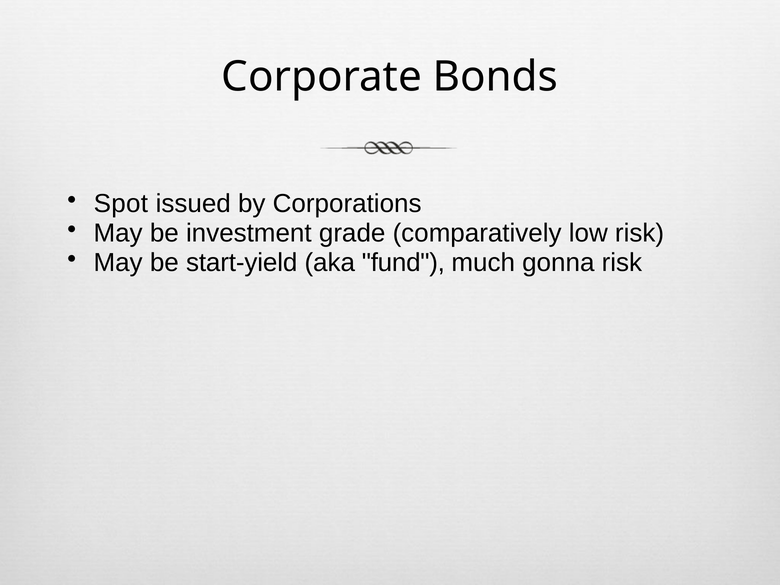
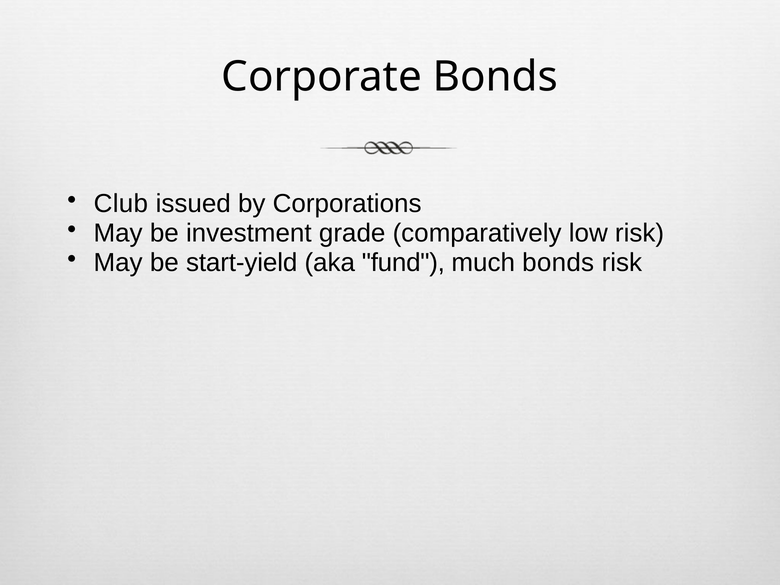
Spot: Spot -> Club
much gonna: gonna -> bonds
